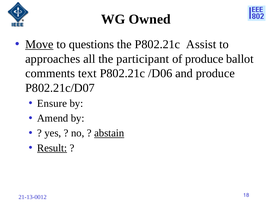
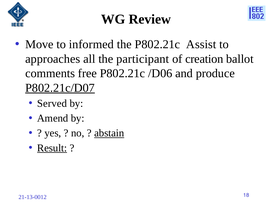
Owned: Owned -> Review
Move underline: present -> none
questions: questions -> informed
of produce: produce -> creation
text: text -> free
P802.21c/D07 underline: none -> present
Ensure: Ensure -> Served
